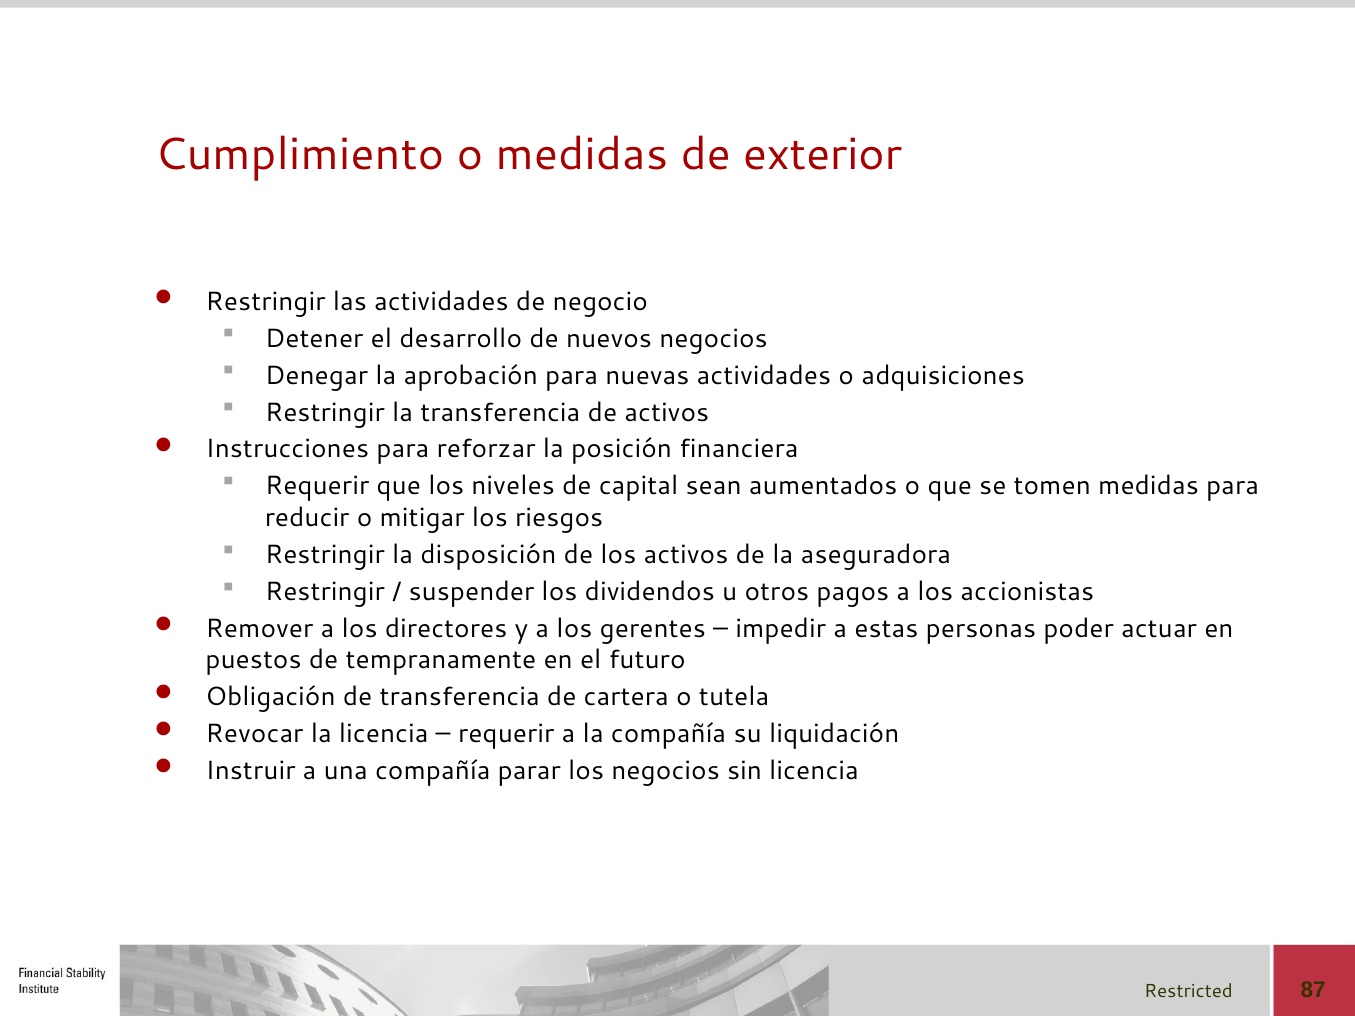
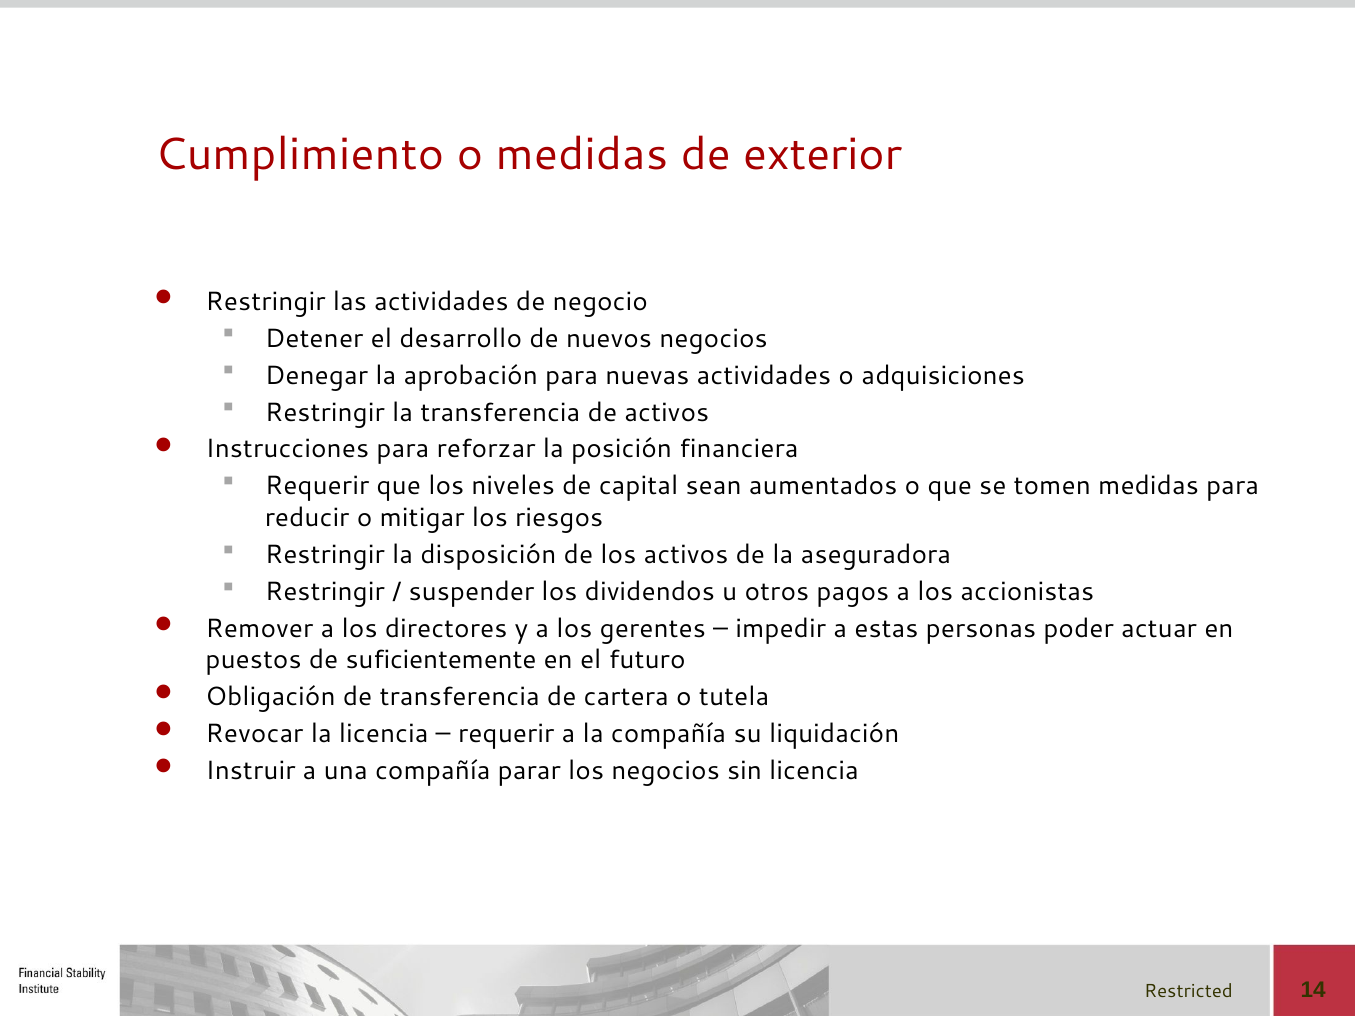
tempranamente: tempranamente -> suficientemente
87: 87 -> 14
